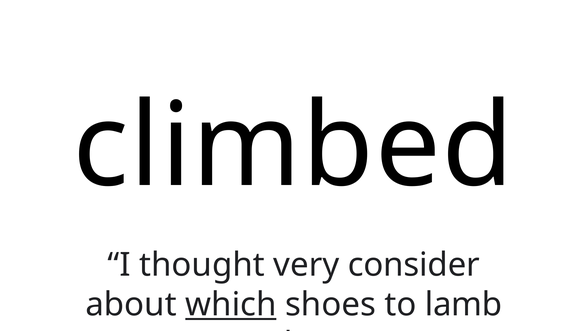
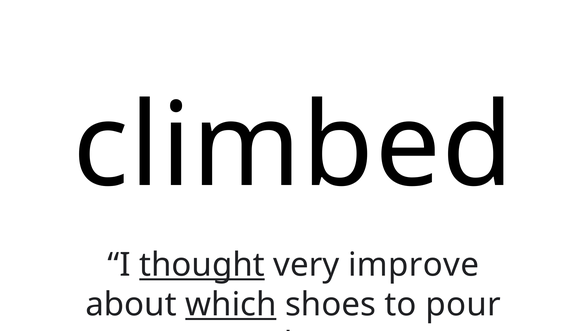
thought underline: none -> present
consider: consider -> improve
lamb: lamb -> pour
